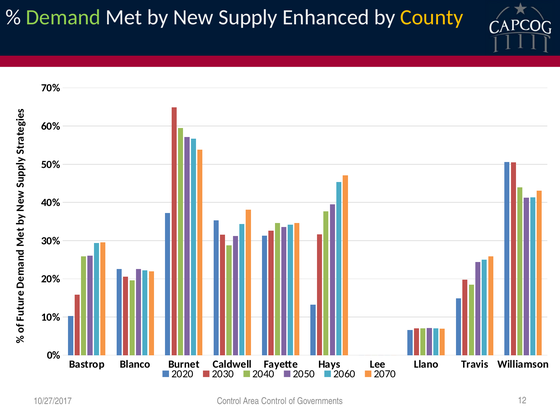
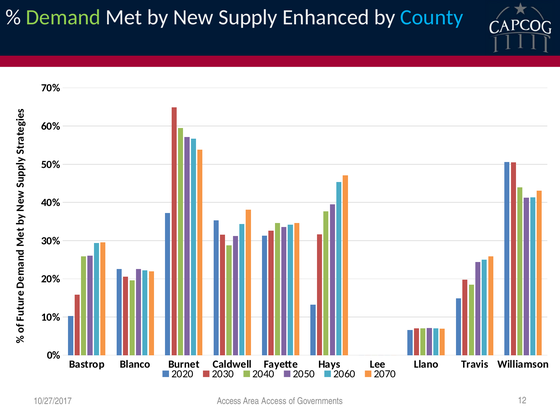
County colour: yellow -> light blue
10/27/2017 Control: Control -> Access
Area Control: Control -> Access
